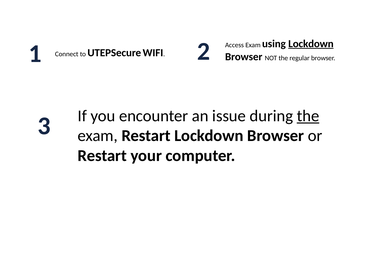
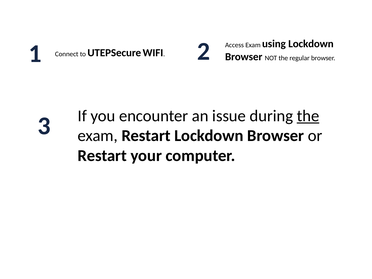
Lockdown at (311, 44) underline: present -> none
